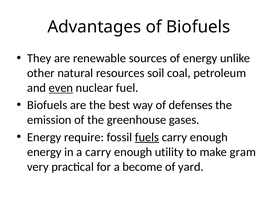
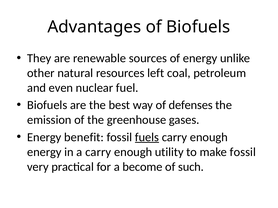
soil: soil -> left
even underline: present -> none
require: require -> benefit
make gram: gram -> fossil
yard: yard -> such
